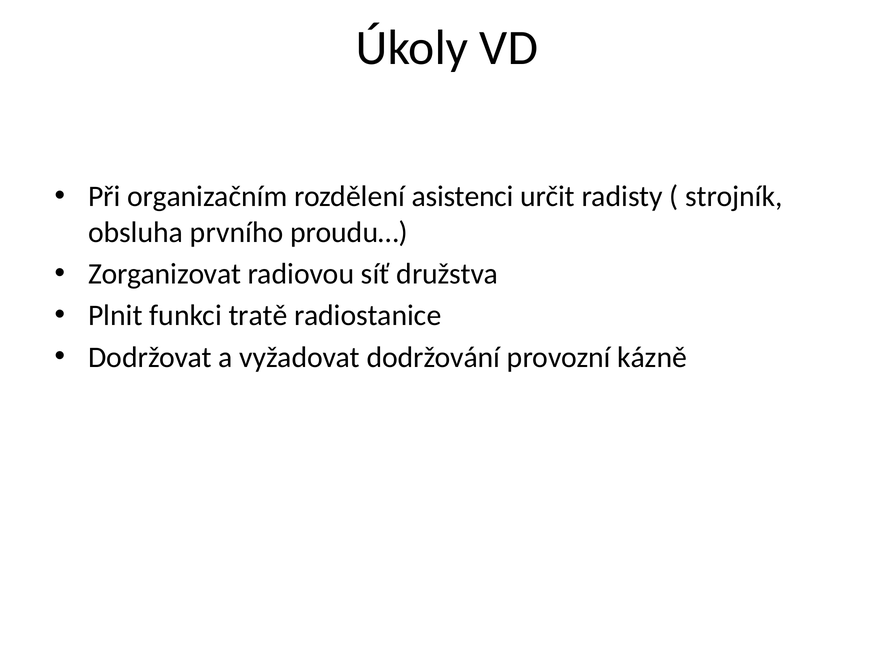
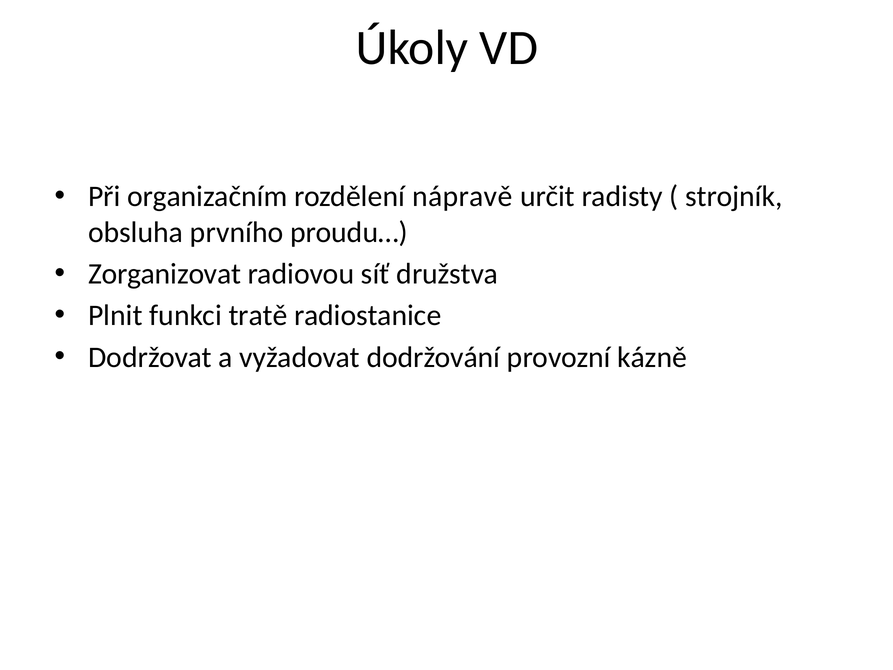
asistenci: asistenci -> nápravě
